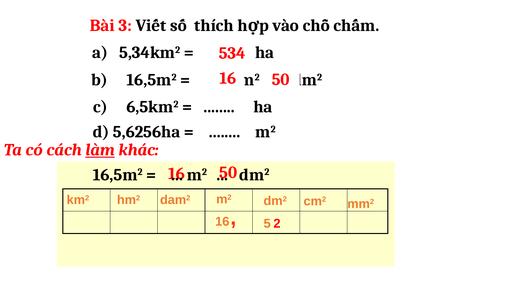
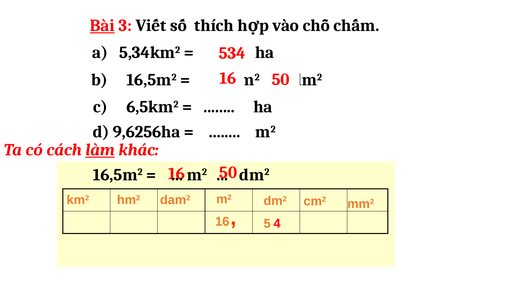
Bài underline: none -> present
5,6256ha: 5,6256ha -> 9,6256ha
2: 2 -> 4
